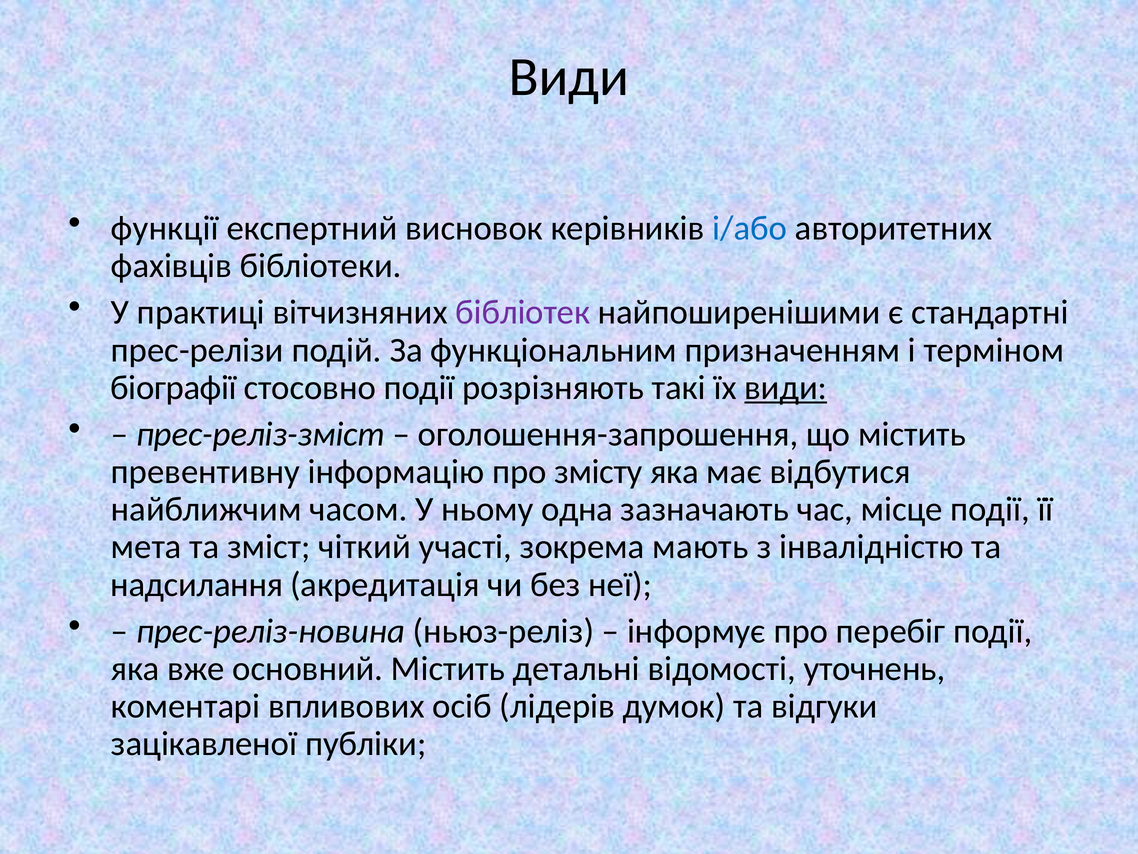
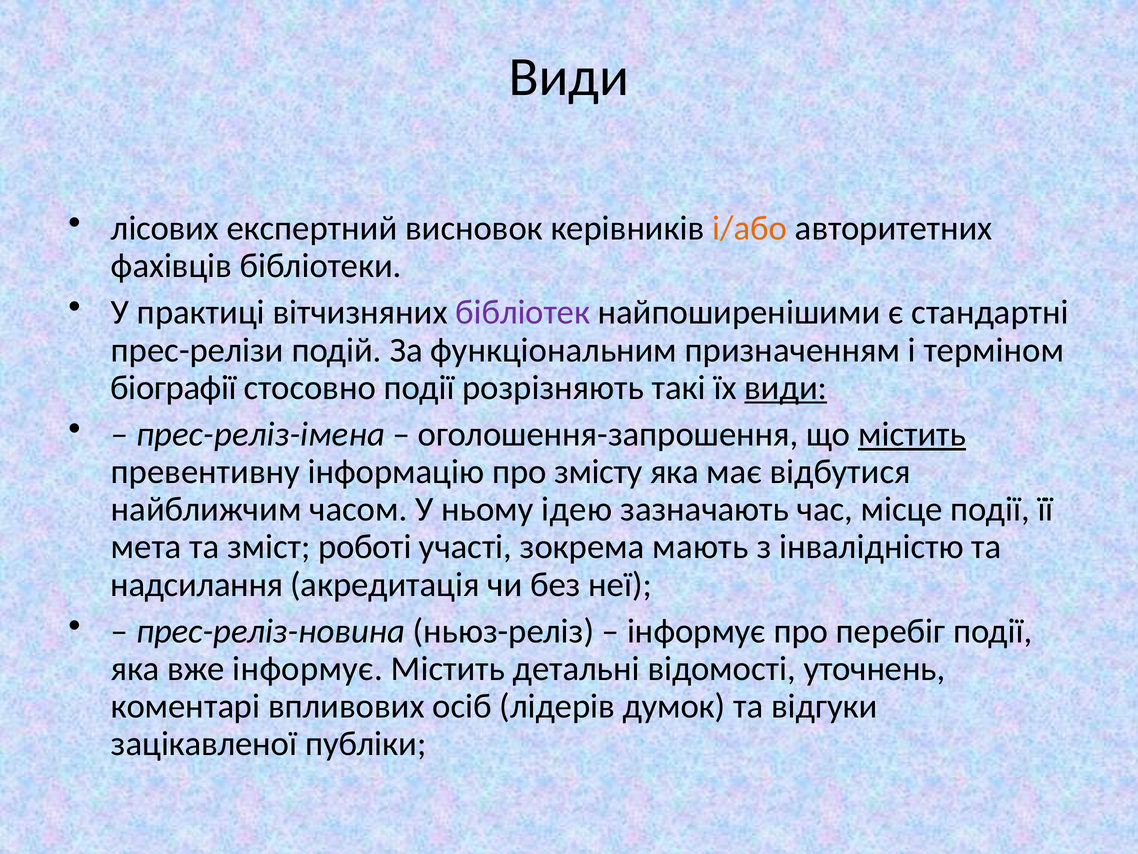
функції: функції -> лісових
і/або colour: blue -> orange
прес-реліз-зміст: прес-реліз-зміст -> прес-реліз-імена
містить at (912, 434) underline: none -> present
одна: одна -> ідею
чіткий: чіткий -> роботі
вже основний: основний -> інформує
